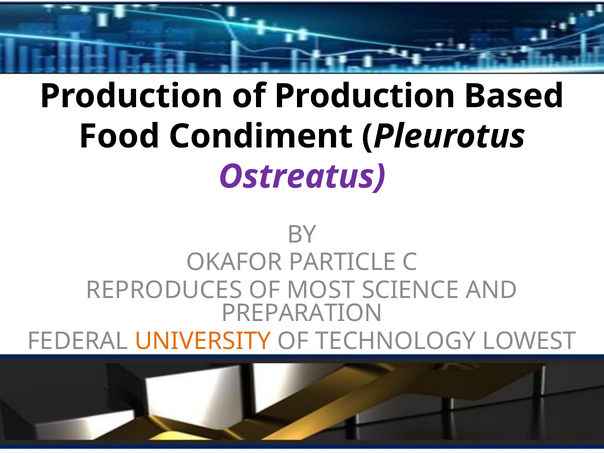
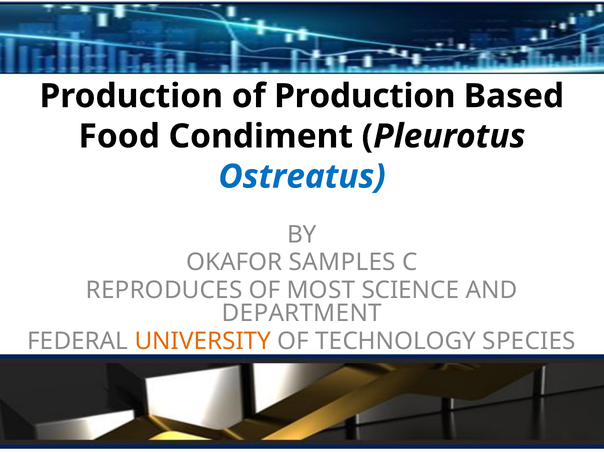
Ostreatus colour: purple -> blue
PARTICLE: PARTICLE -> SAMPLES
PREPARATION: PREPARATION -> DEPARTMENT
LOWEST: LOWEST -> SPECIES
